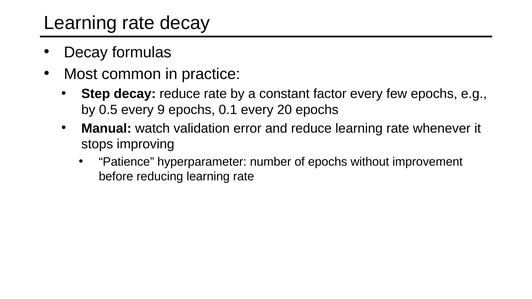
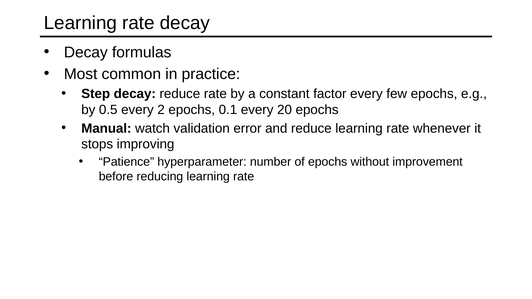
9: 9 -> 2
